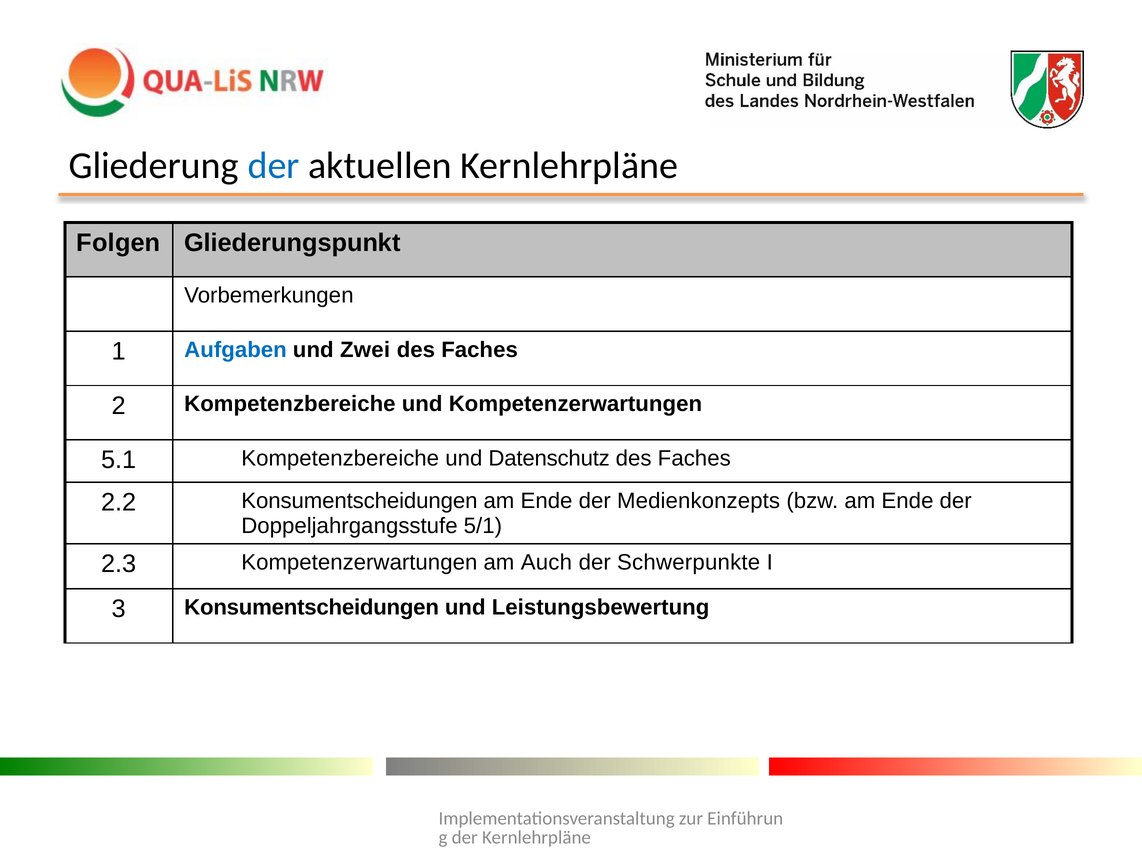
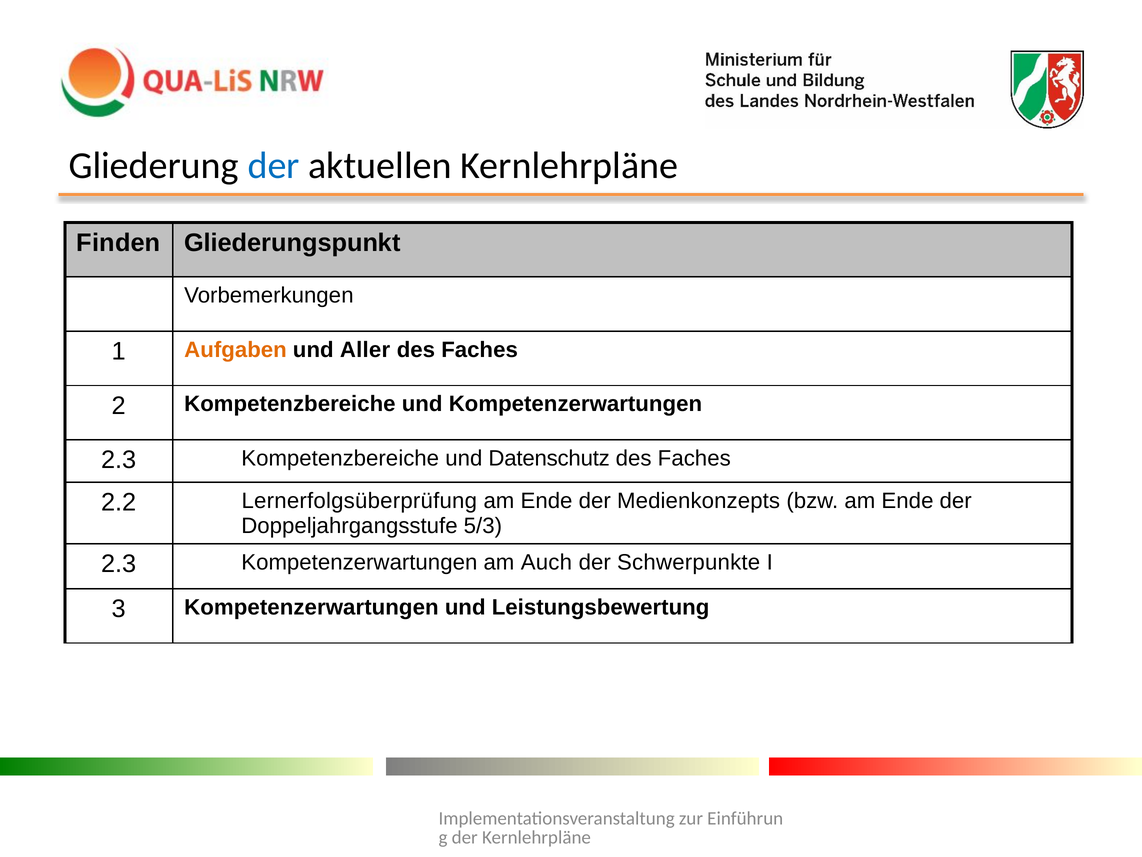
Folgen: Folgen -> Finden
Aufgaben colour: blue -> orange
Zwei: Zwei -> Aller
5.1 at (119, 460): 5.1 -> 2.3
2.2 Konsumentscheidungen: Konsumentscheidungen -> Lernerfolgsüberprüfung
5/1: 5/1 -> 5/3
3 Konsumentscheidungen: Konsumentscheidungen -> Kompetenzerwartungen
